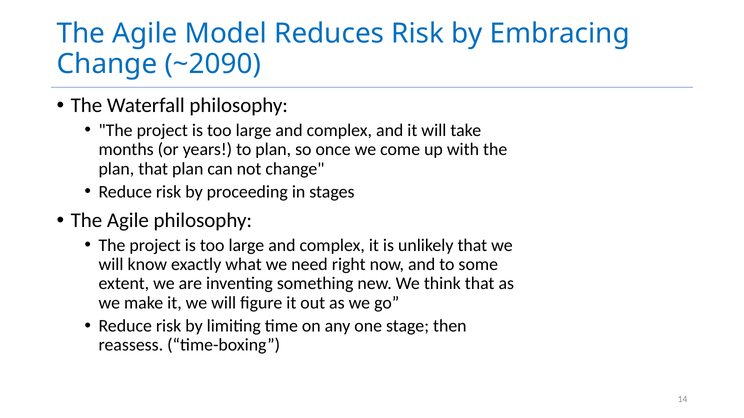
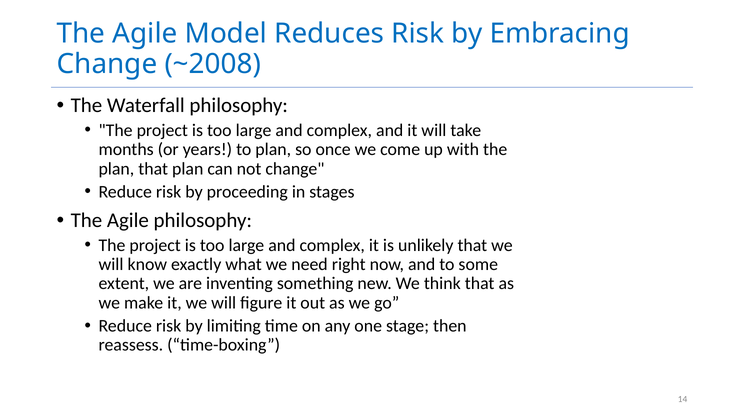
~2090: ~2090 -> ~2008
